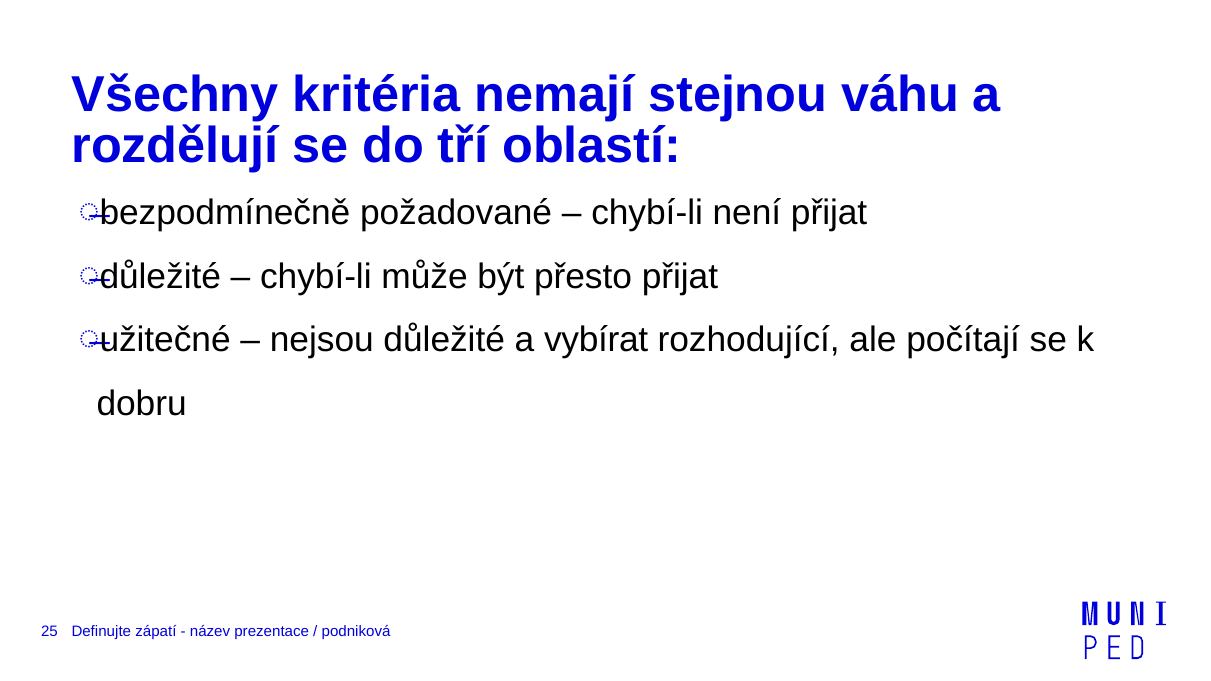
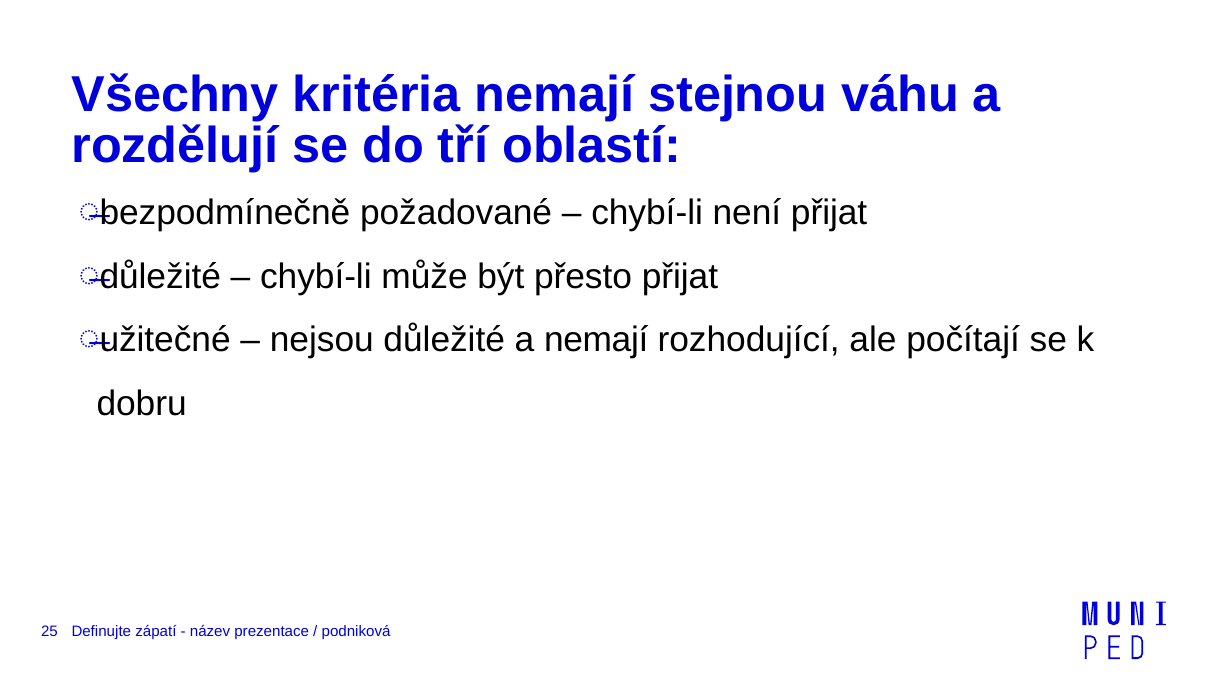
a vybírat: vybírat -> nemají
